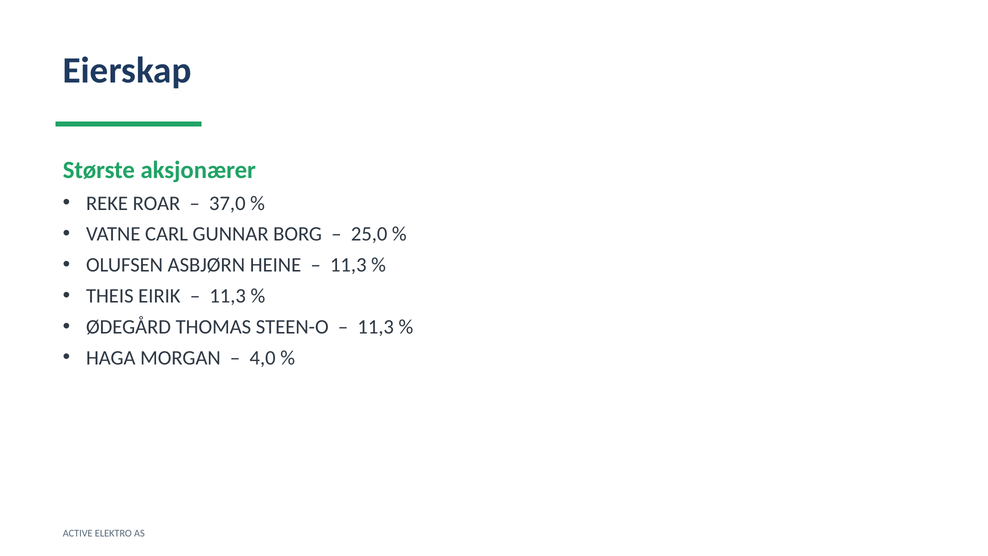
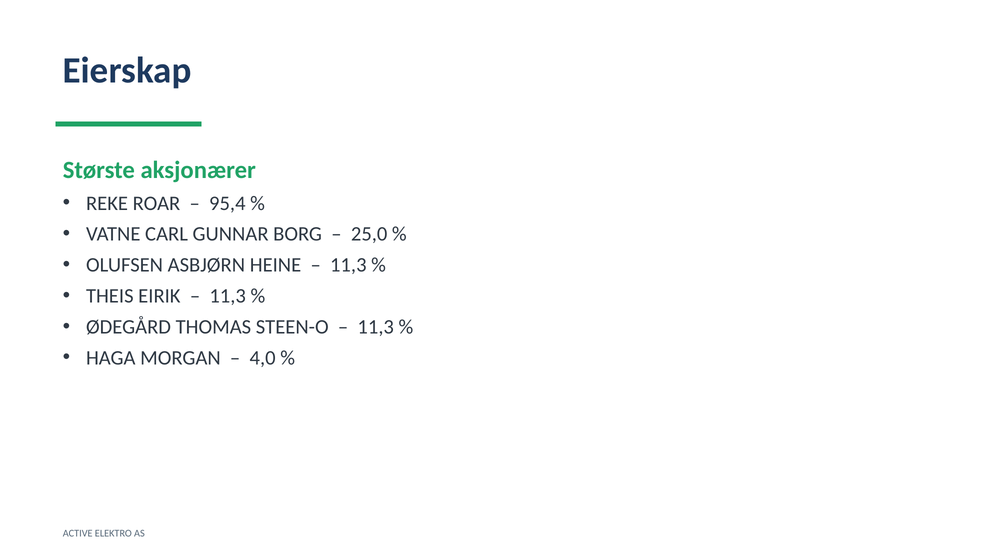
37,0: 37,0 -> 95,4
